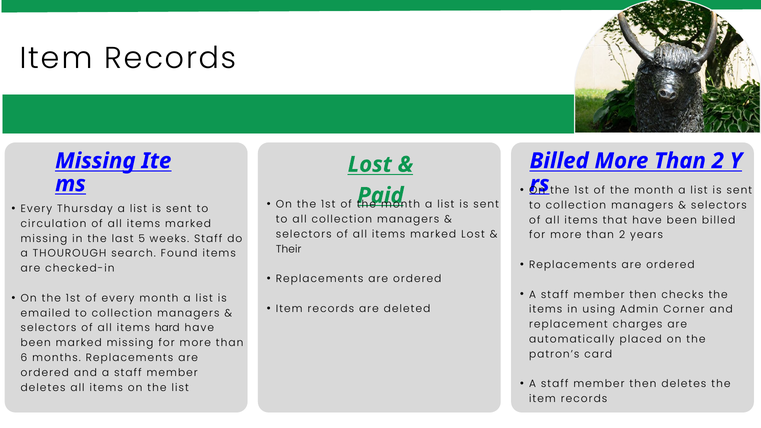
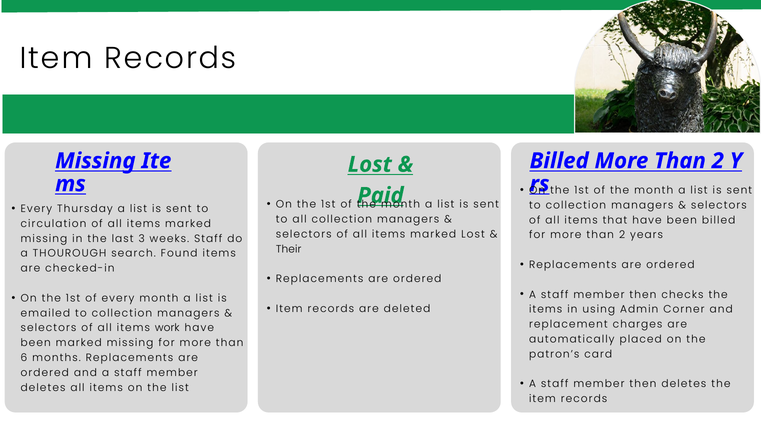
5: 5 -> 3
hard: hard -> work
